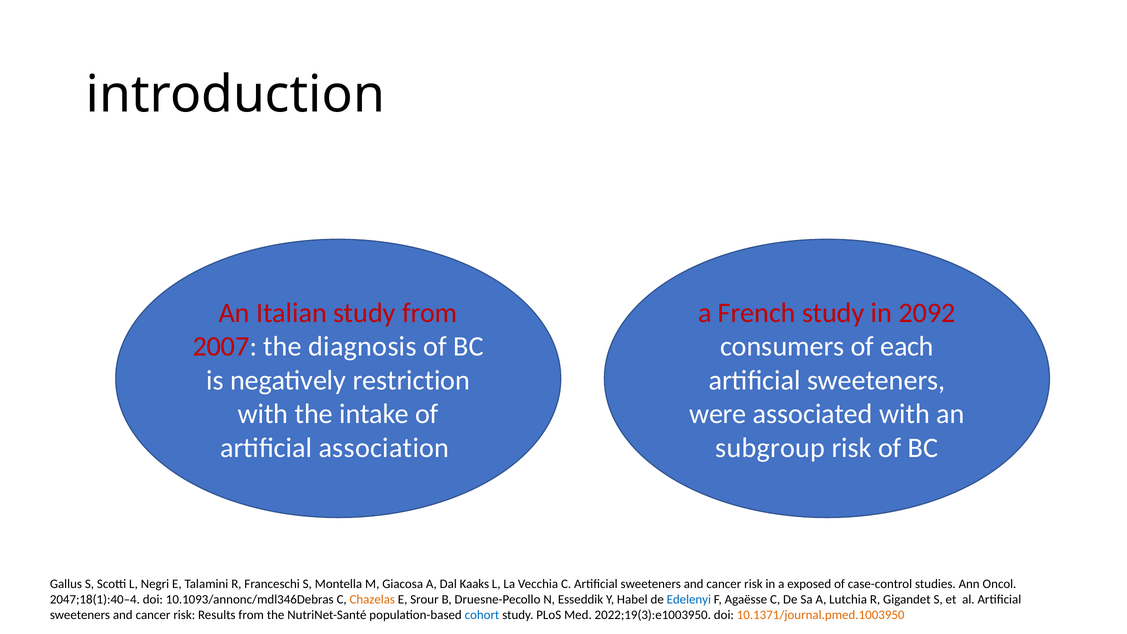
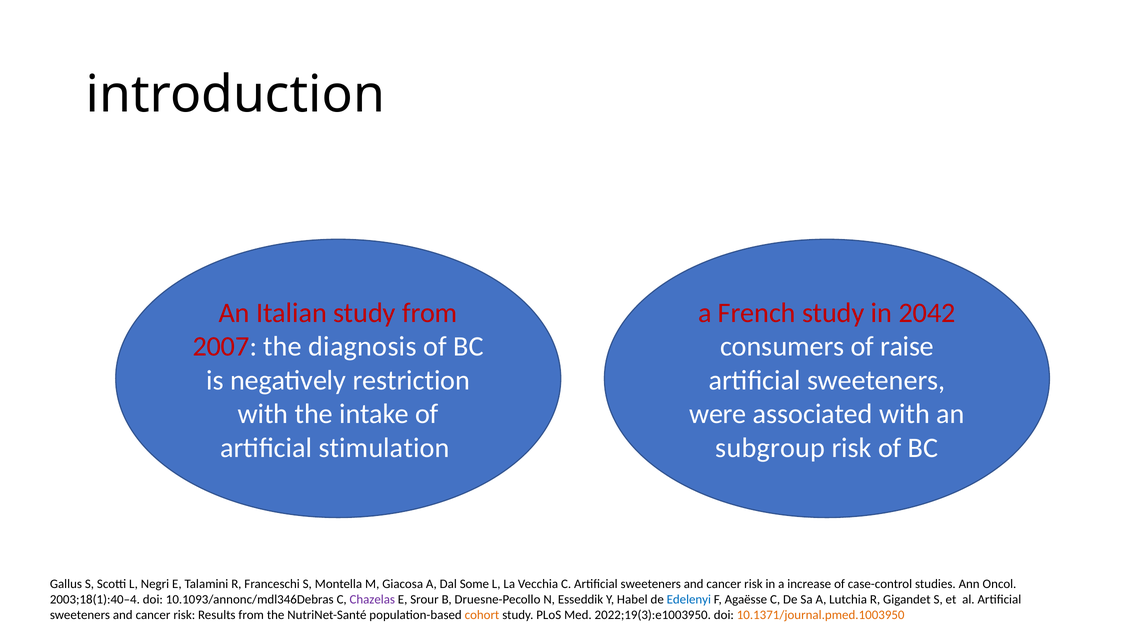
2092: 2092 -> 2042
each: each -> raise
association: association -> stimulation
Kaaks: Kaaks -> Some
exposed: exposed -> increase
2047;18(1):40–4: 2047;18(1):40–4 -> 2003;18(1):40–4
Chazelas colour: orange -> purple
cohort colour: blue -> orange
